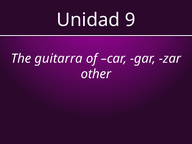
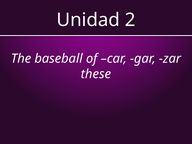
9: 9 -> 2
guitarra: guitarra -> baseball
other: other -> these
